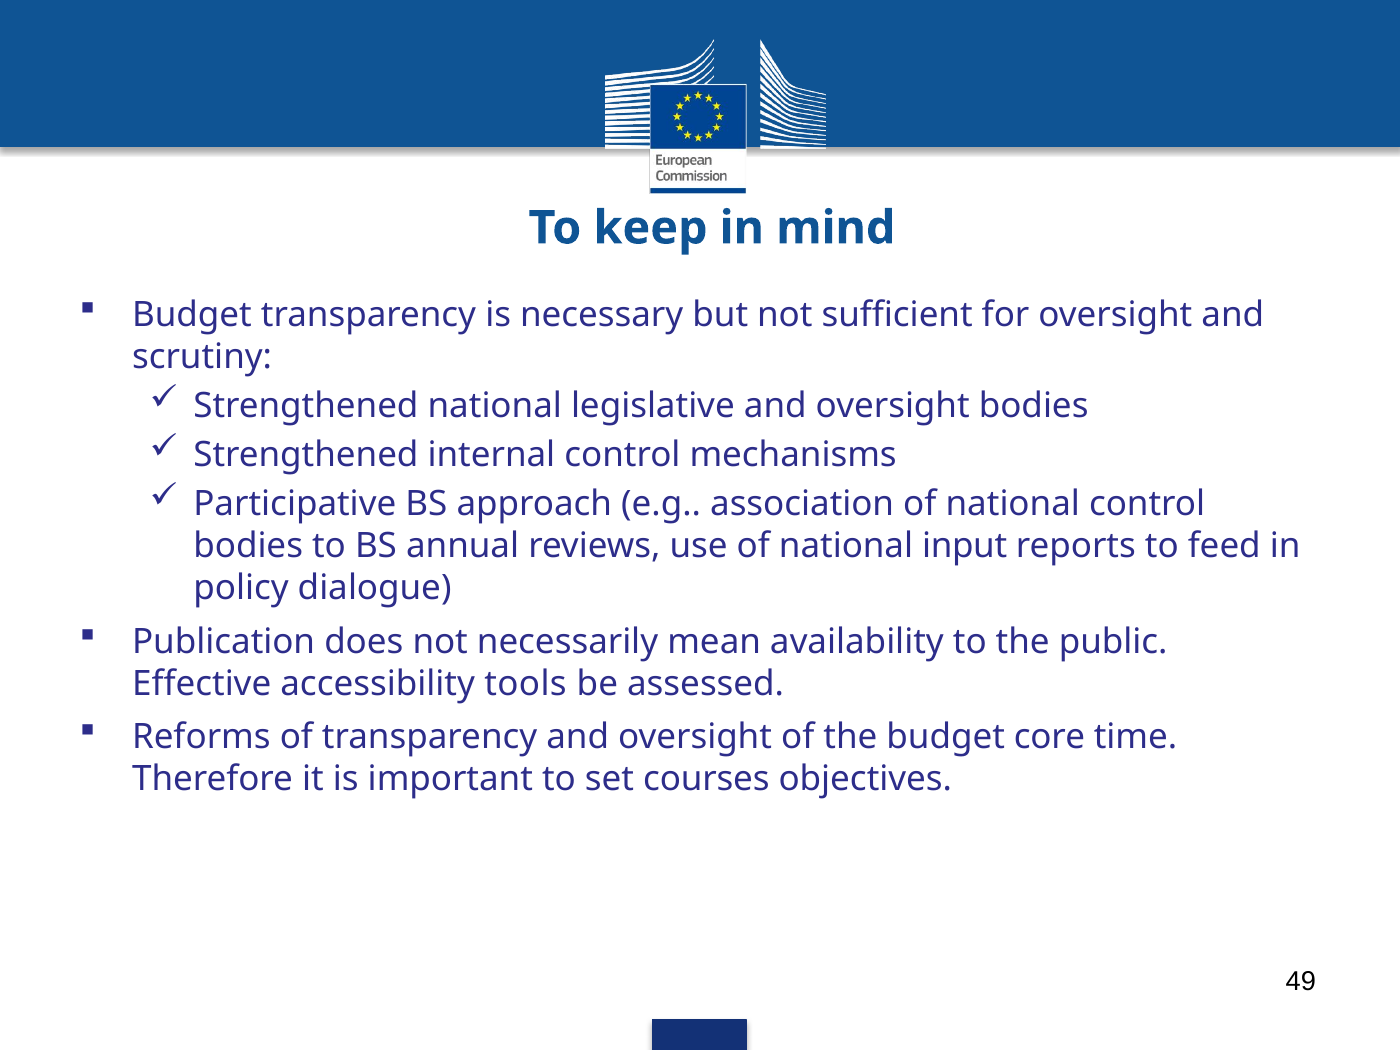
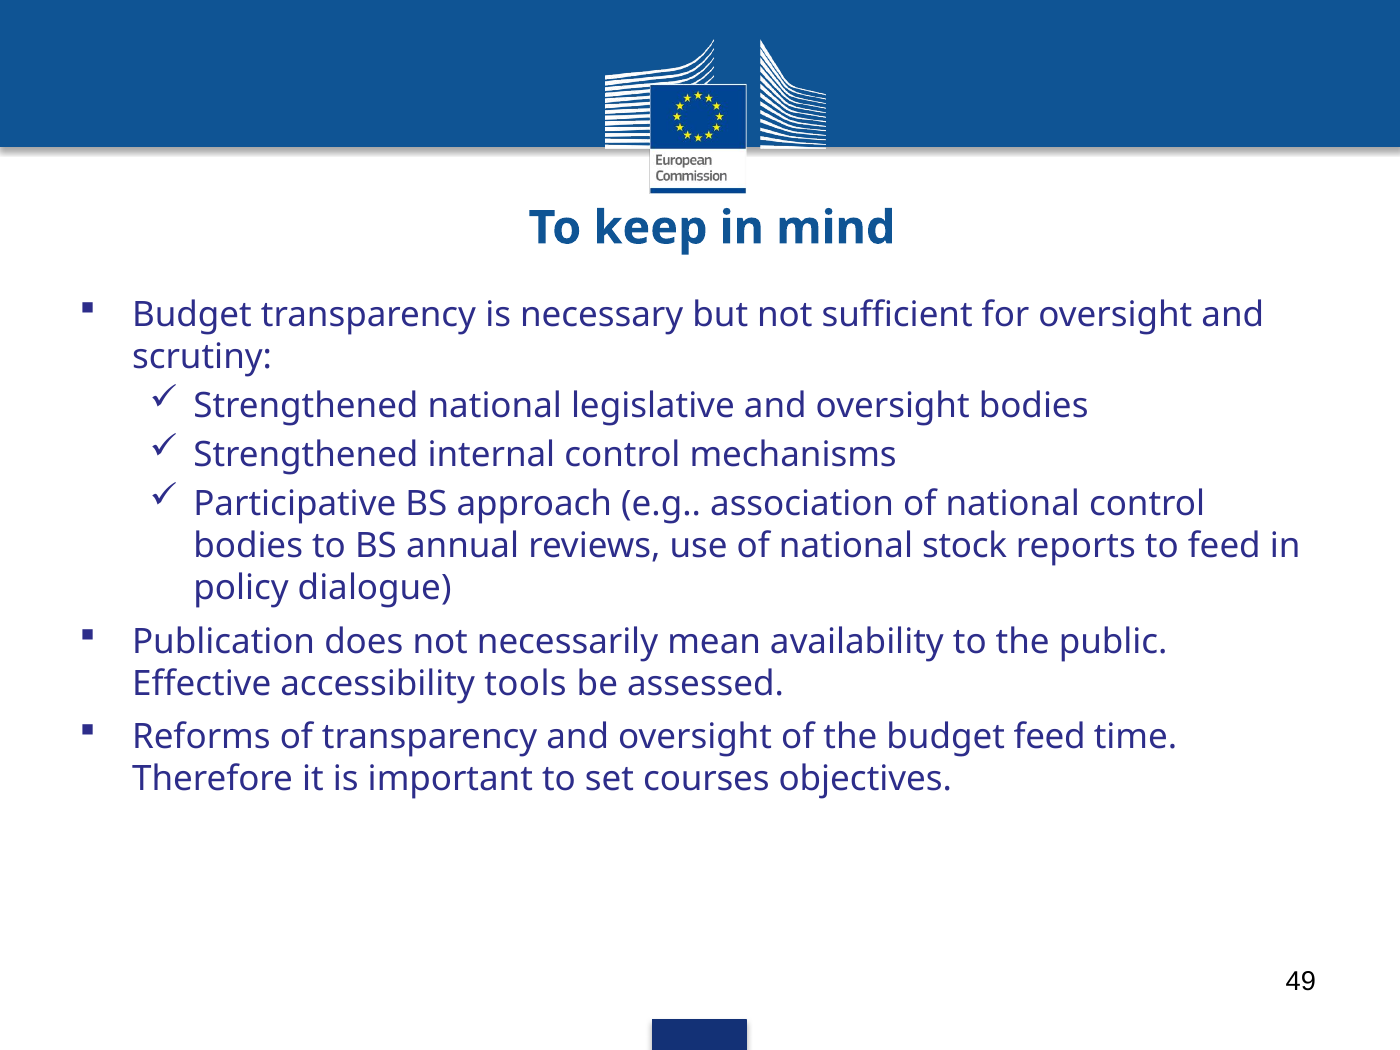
input: input -> stock
budget core: core -> feed
